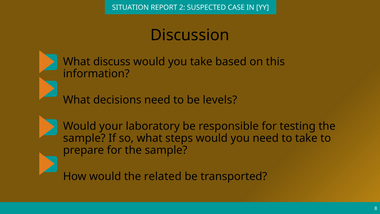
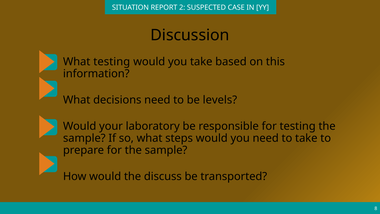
What discuss: discuss -> testing
related: related -> discuss
